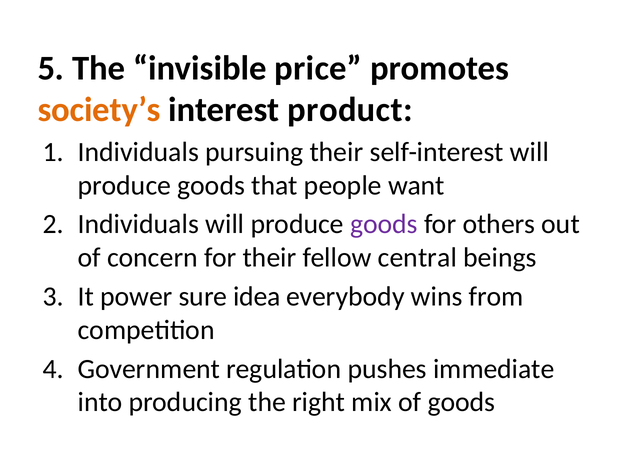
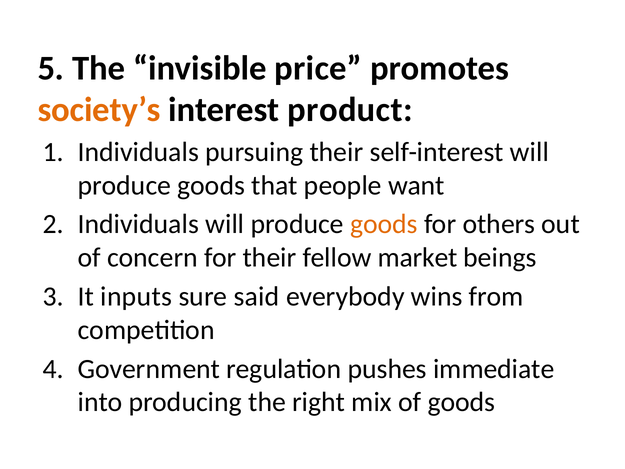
goods at (384, 224) colour: purple -> orange
central: central -> market
power: power -> inputs
idea: idea -> said
